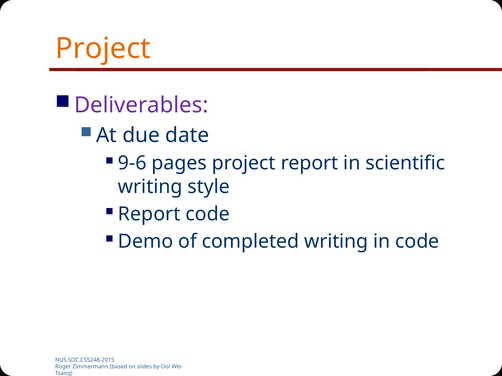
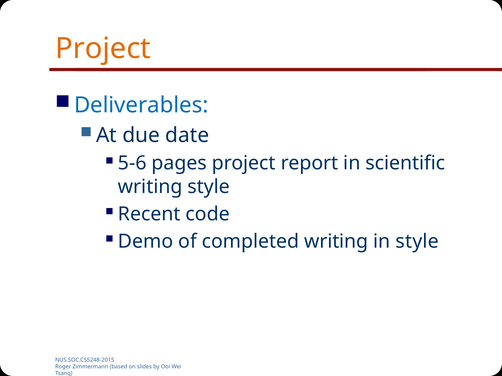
Deliverables colour: purple -> blue
9-6: 9-6 -> 5-6
Report at (149, 214): Report -> Recent
in code: code -> style
